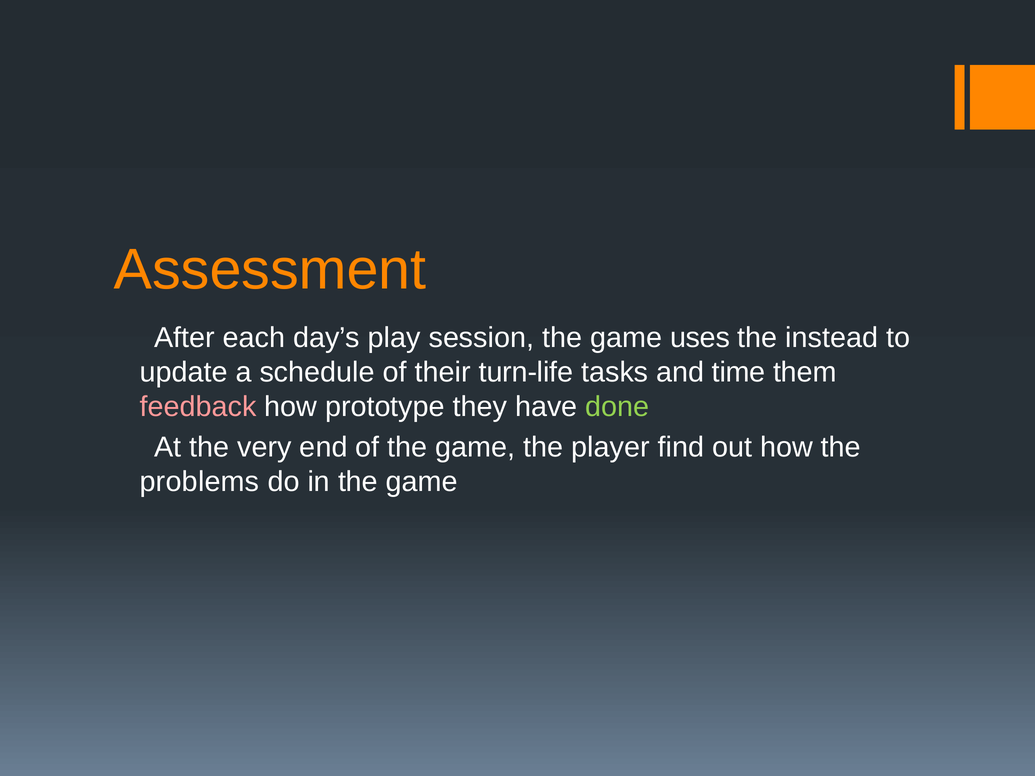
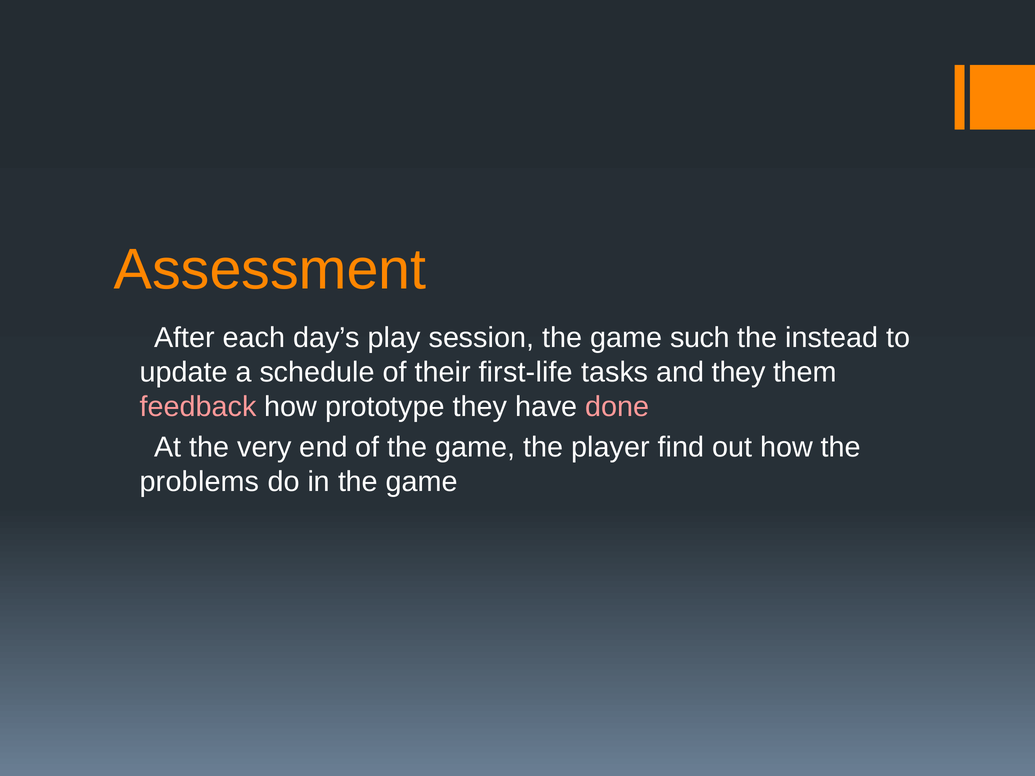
uses: uses -> such
turn-life: turn-life -> first-life
and time: time -> they
done colour: light green -> pink
